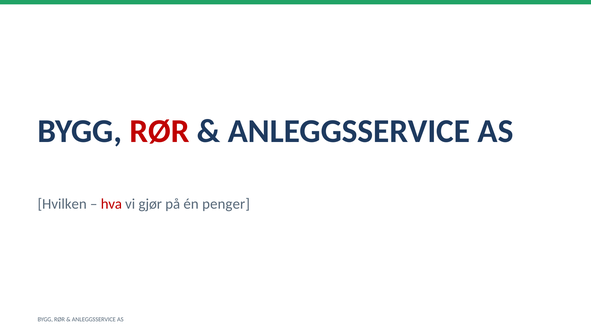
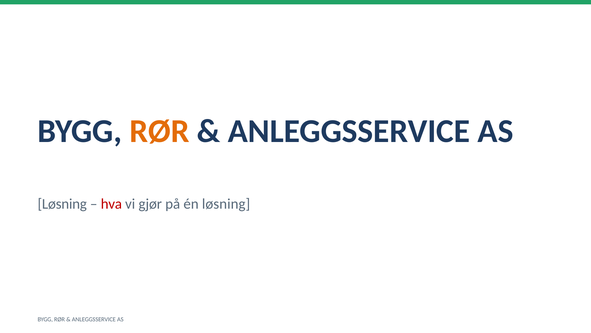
RØR at (159, 131) colour: red -> orange
Hvilken at (62, 204): Hvilken -> Løsning
én penger: penger -> løsning
